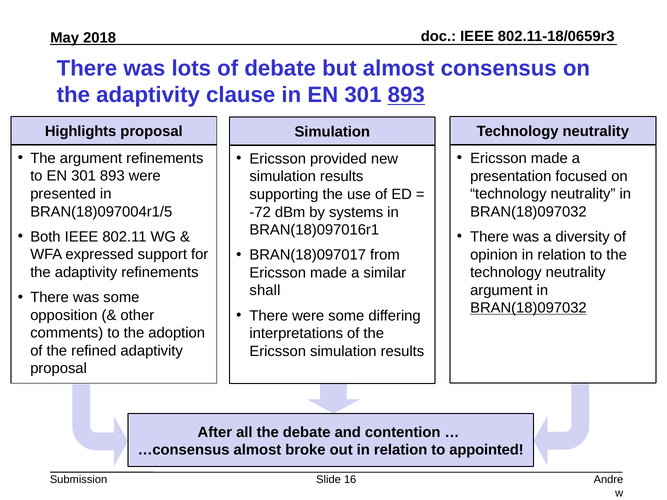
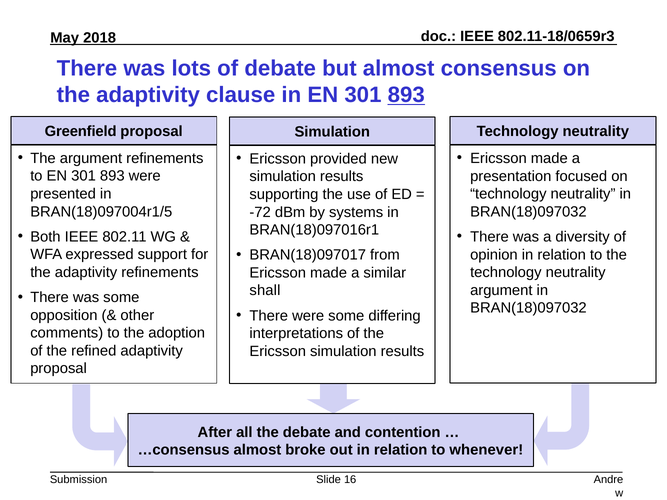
Highlights: Highlights -> Greenfield
BRAN(18)097032 at (528, 308) underline: present -> none
appointed: appointed -> whenever
